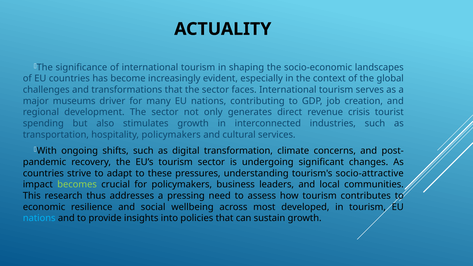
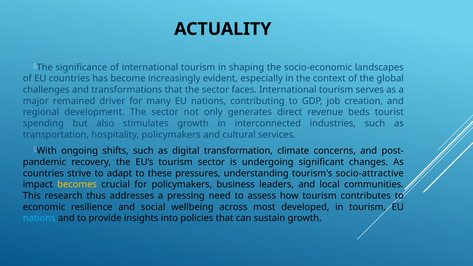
museums: museums -> remained
crisis: crisis -> beds
becomes colour: light green -> yellow
